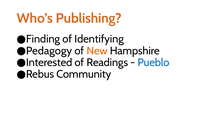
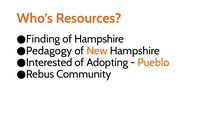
Publishing: Publishing -> Resources
of Identifying: Identifying -> Hampshire
Readings: Readings -> Adopting
Pueblo colour: blue -> orange
